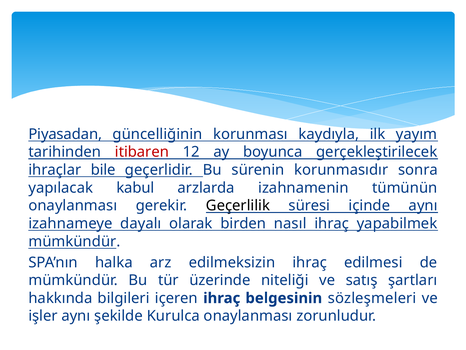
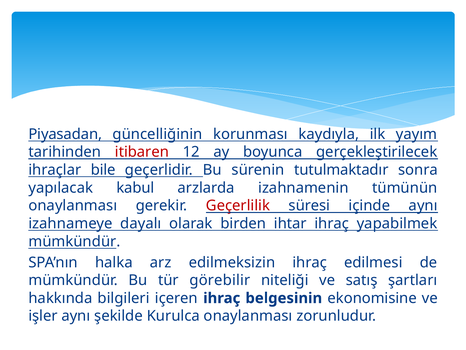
korunmasıdır: korunmasıdır -> tutulmaktadır
Geçerlilik colour: black -> red
nasıl: nasıl -> ihtar
üzerinde: üzerinde -> görebilir
sözleşmeleri: sözleşmeleri -> ekonomisine
